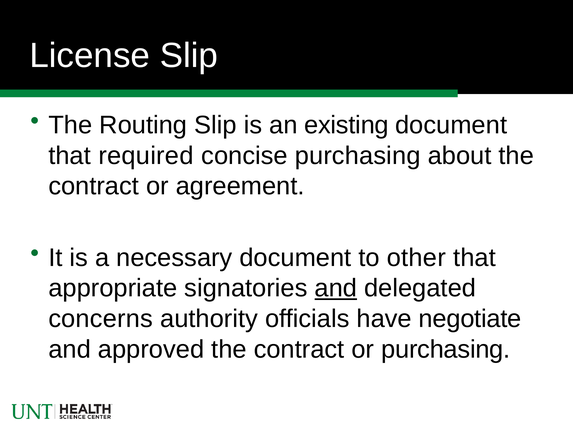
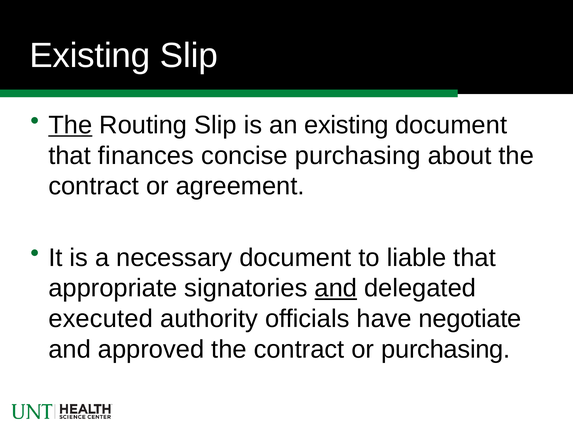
License at (90, 55): License -> Existing
The at (70, 125) underline: none -> present
required: required -> finances
other: other -> liable
concerns: concerns -> executed
